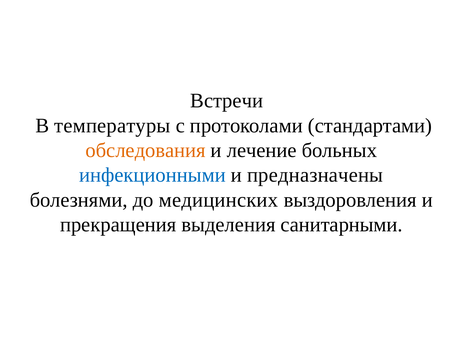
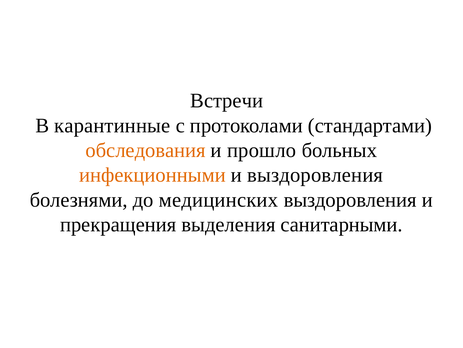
температуры: температуры -> карантинные
лечение: лечение -> прошло
инфекционными colour: blue -> orange
и предназначены: предназначены -> выздоровления
